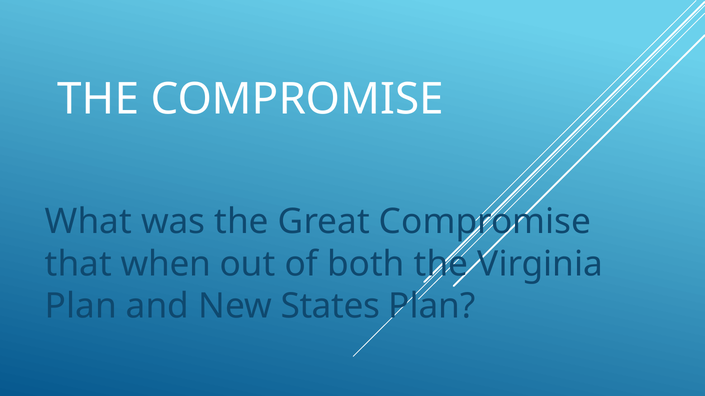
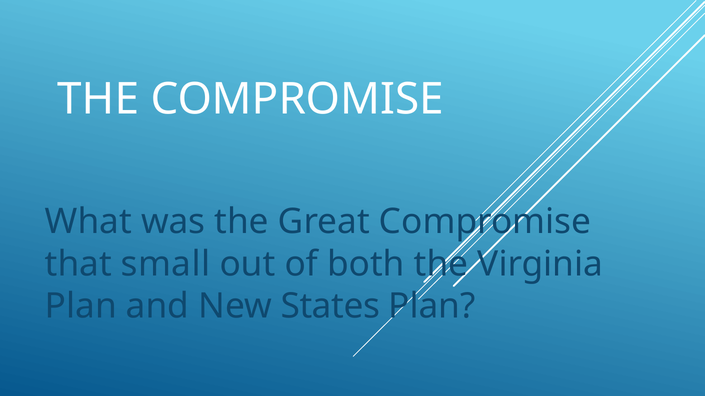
when: when -> small
